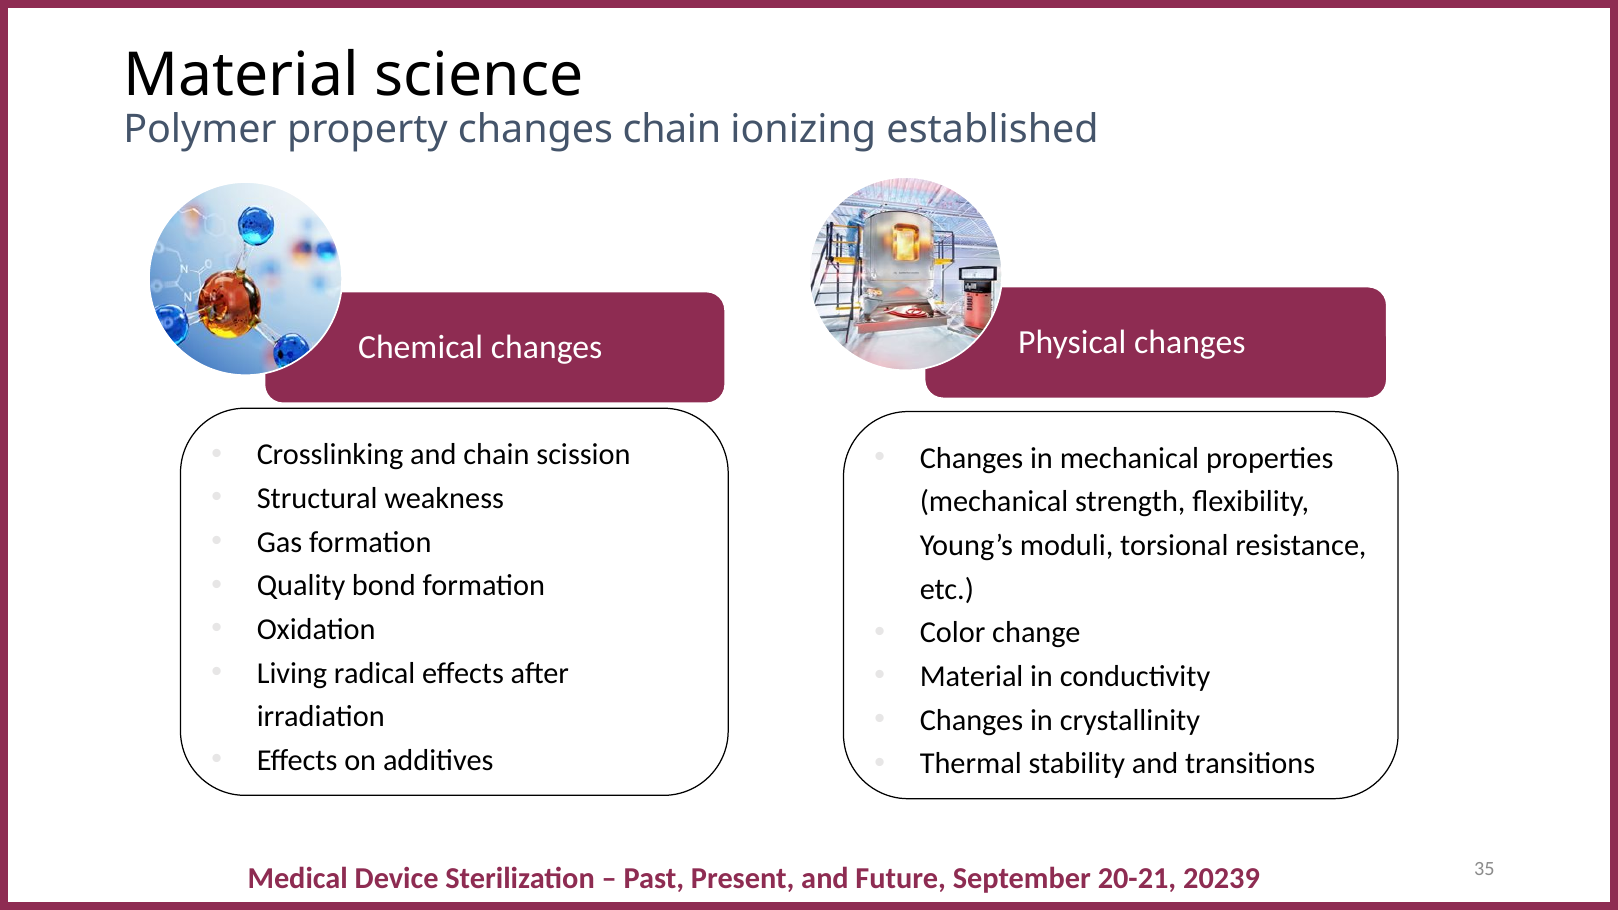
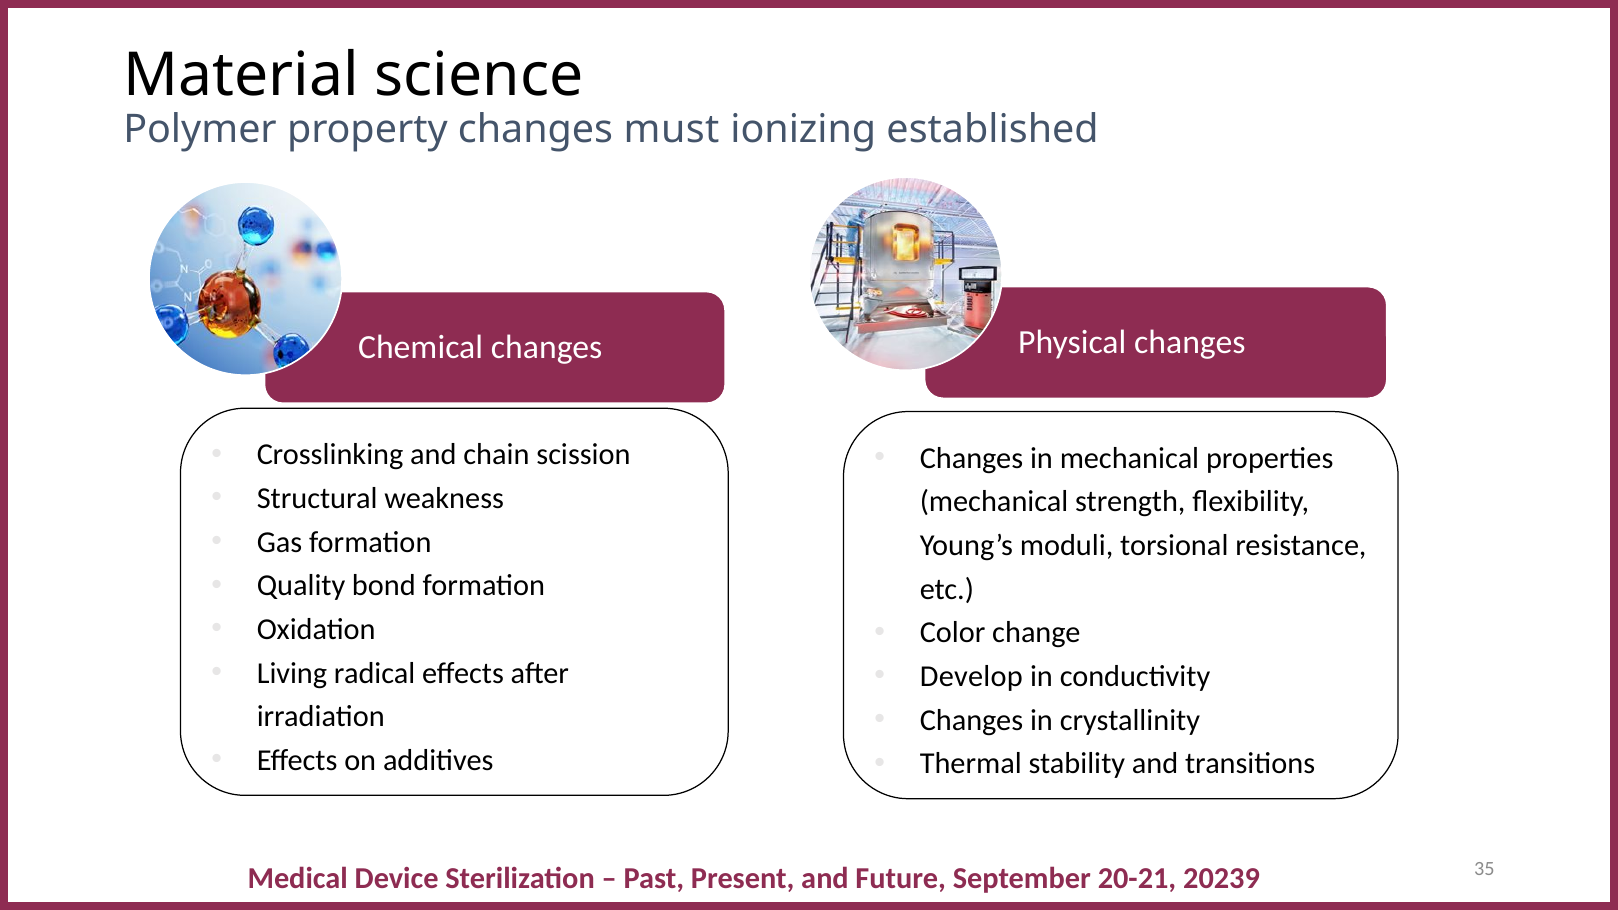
changes chain: chain -> must
Material at (972, 676): Material -> Develop
